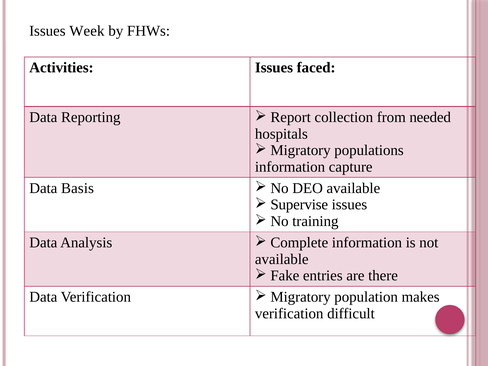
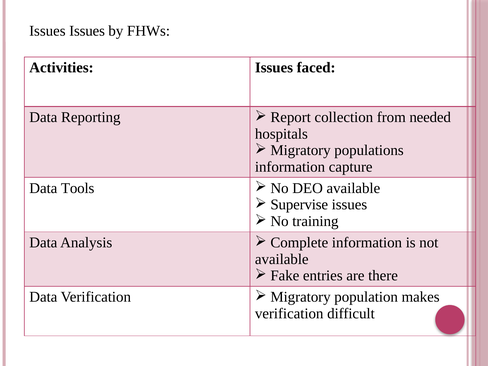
Issues Week: Week -> Issues
Basis: Basis -> Tools
